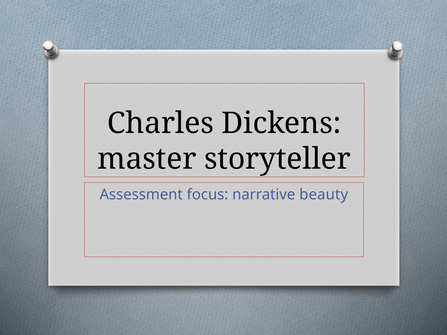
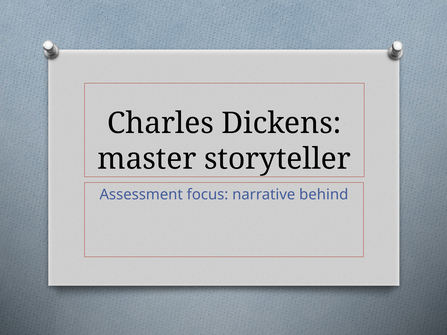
beauty: beauty -> behind
